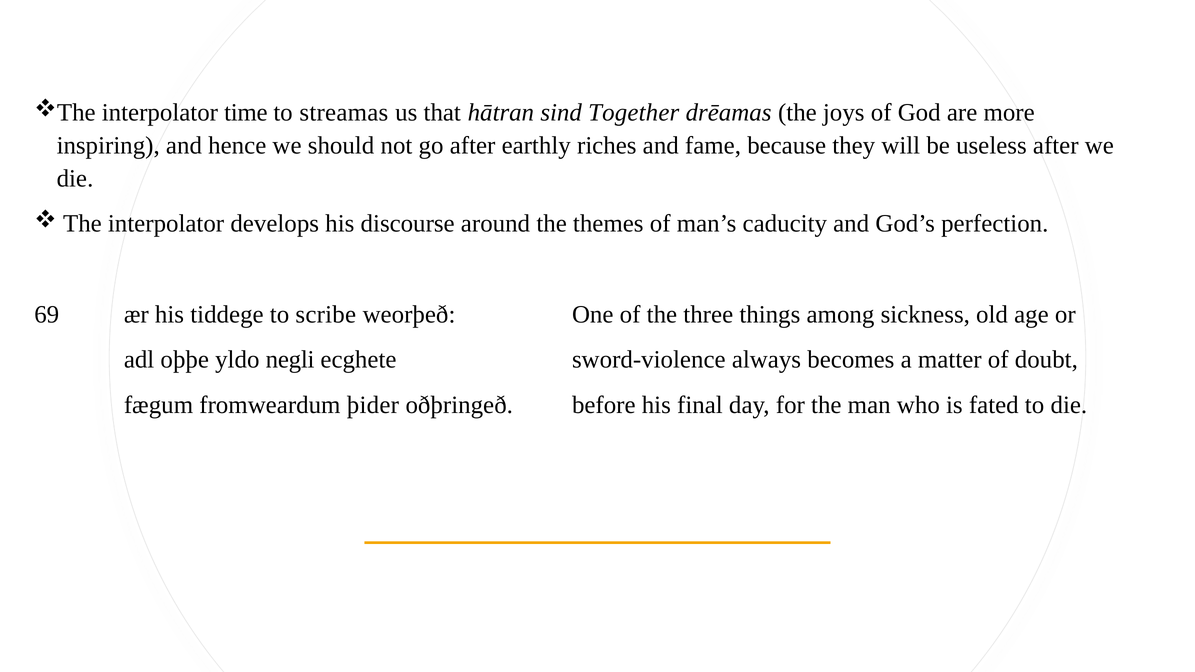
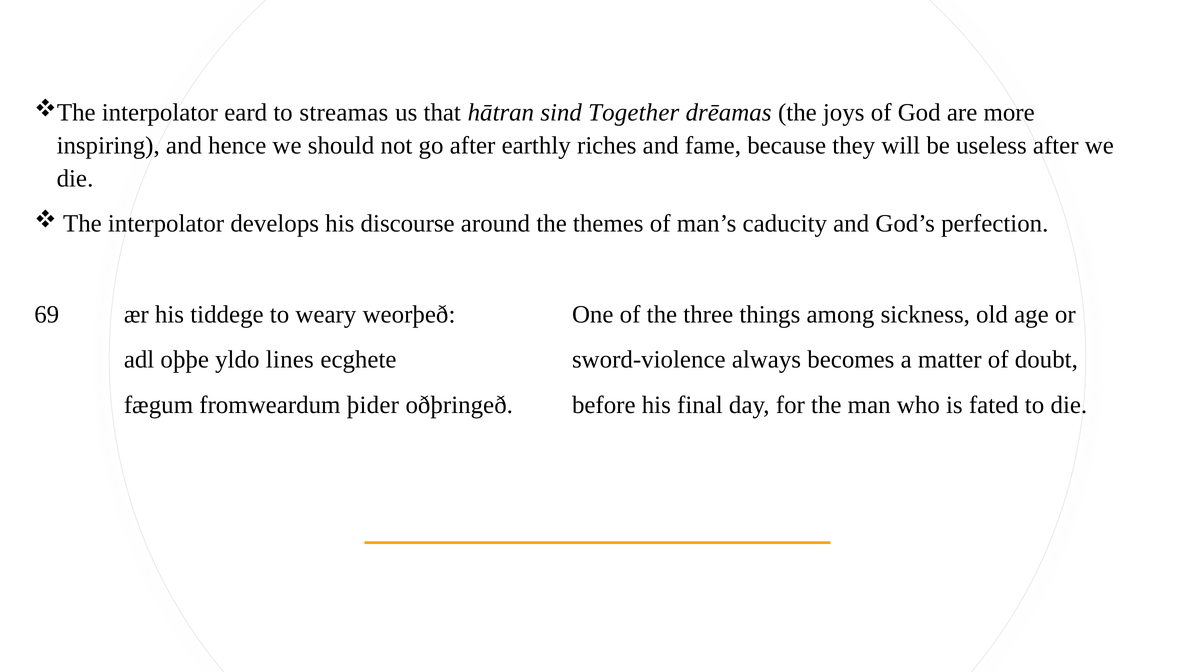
time: time -> eard
scribe: scribe -> weary
negli: negli -> lines
